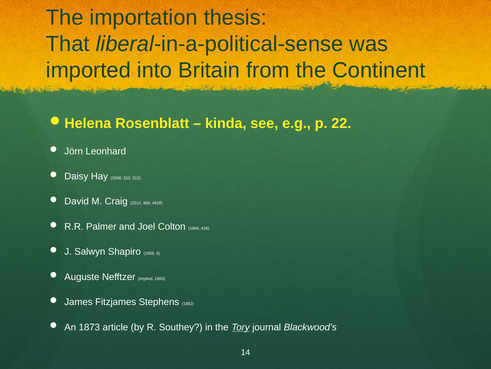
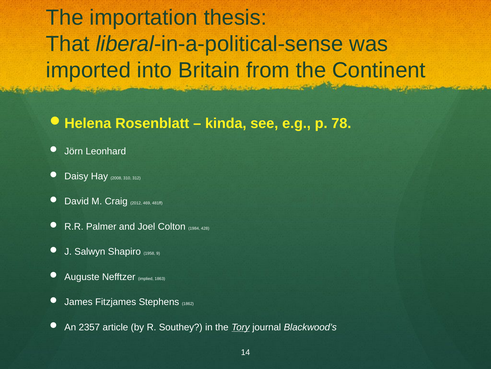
22: 22 -> 78
1873: 1873 -> 2357
